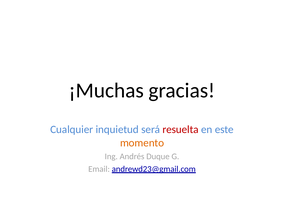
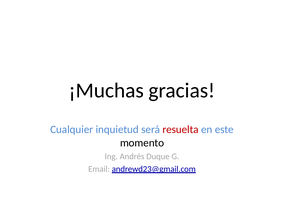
momento colour: orange -> black
